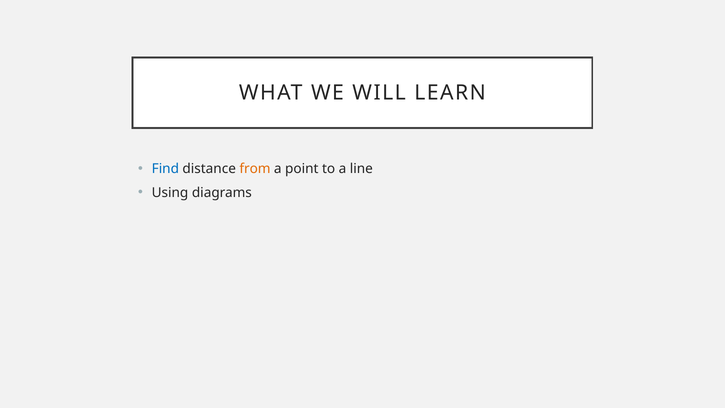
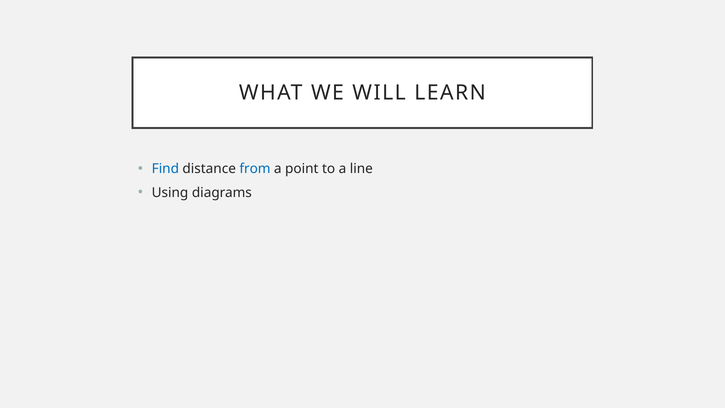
from colour: orange -> blue
